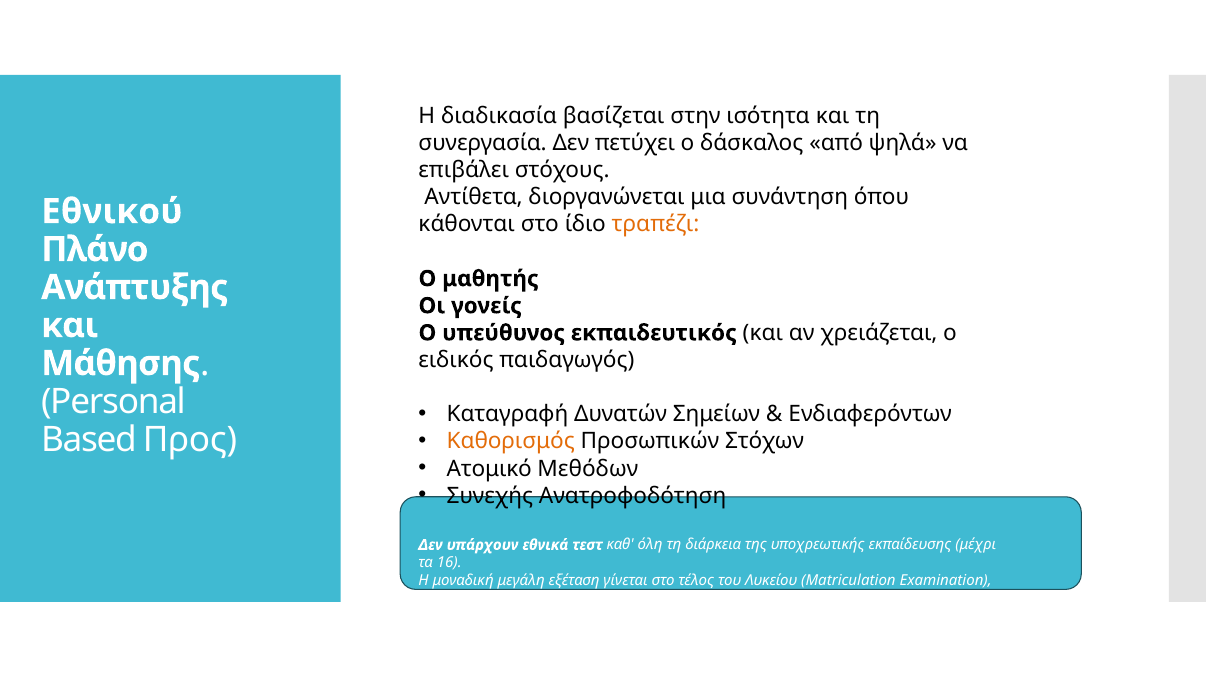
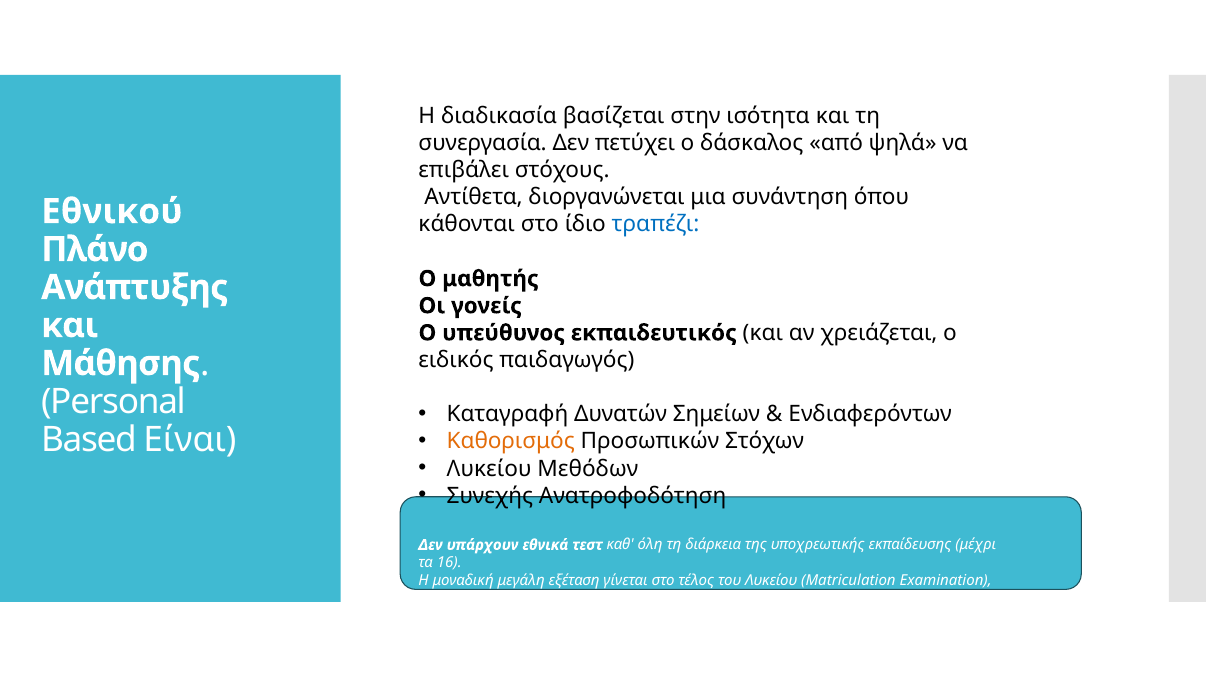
τραπέζι colour: orange -> blue
Based Προς: Προς -> Είναι
Ατομικό at (489, 469): Ατομικό -> Λυκείου
